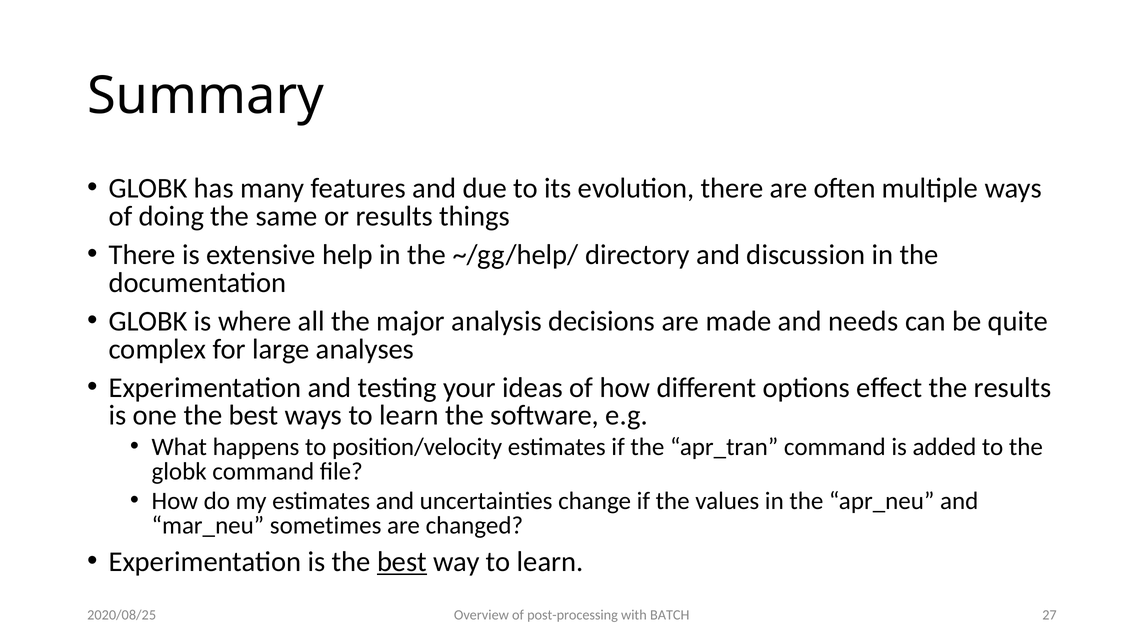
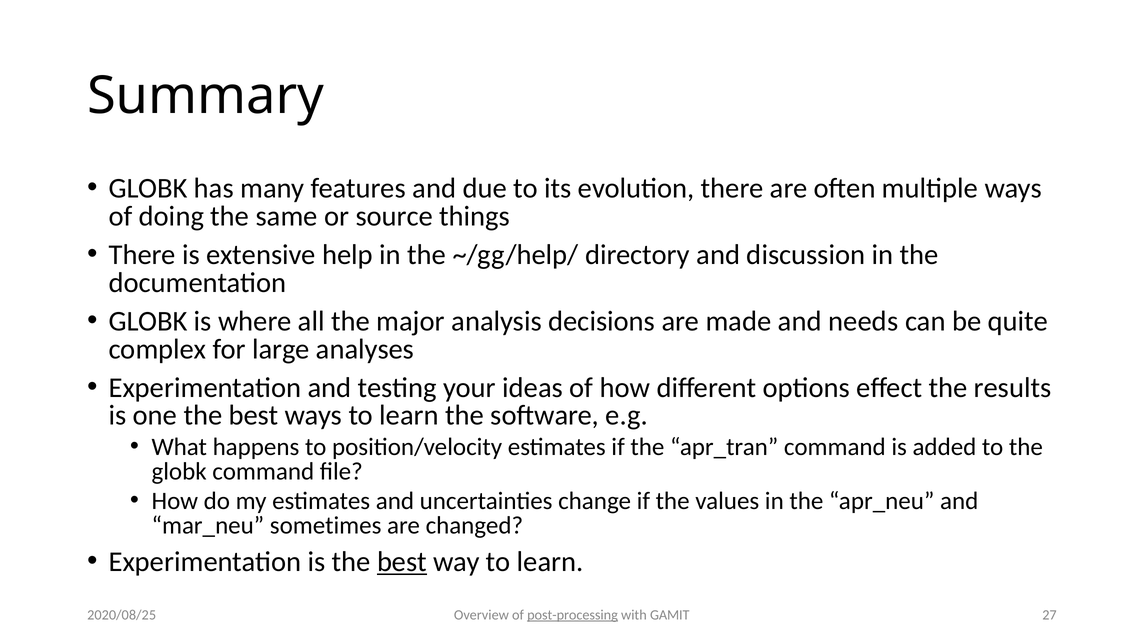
or results: results -> source
post-processing underline: none -> present
BATCH: BATCH -> GAMIT
